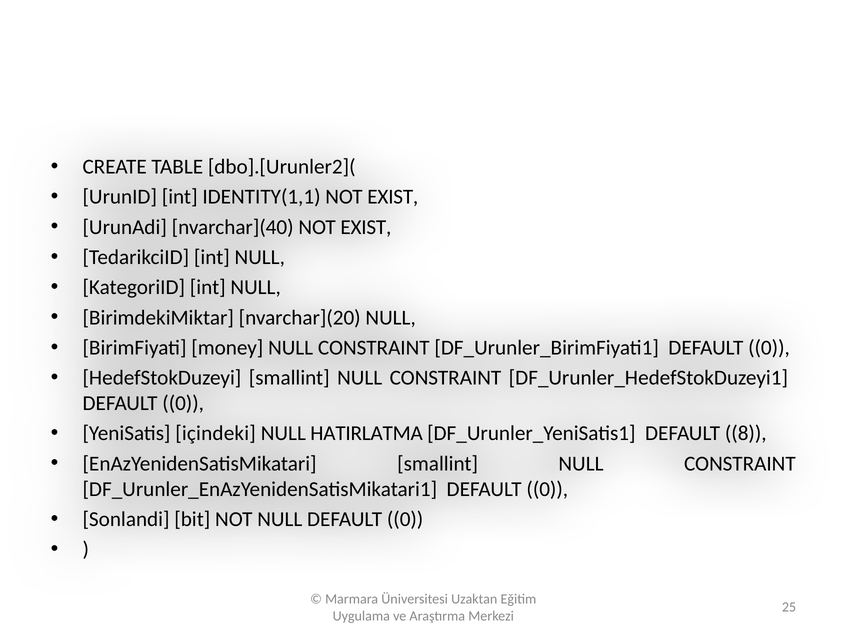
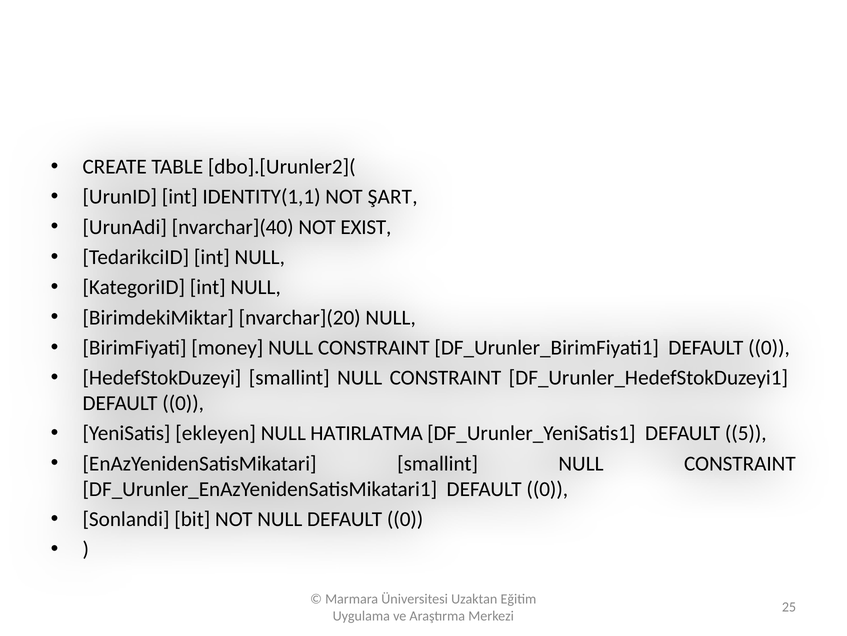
IDENTITY(1,1 NOT EXIST: EXIST -> ŞART
içindeki: içindeki -> ekleyen
8: 8 -> 5
